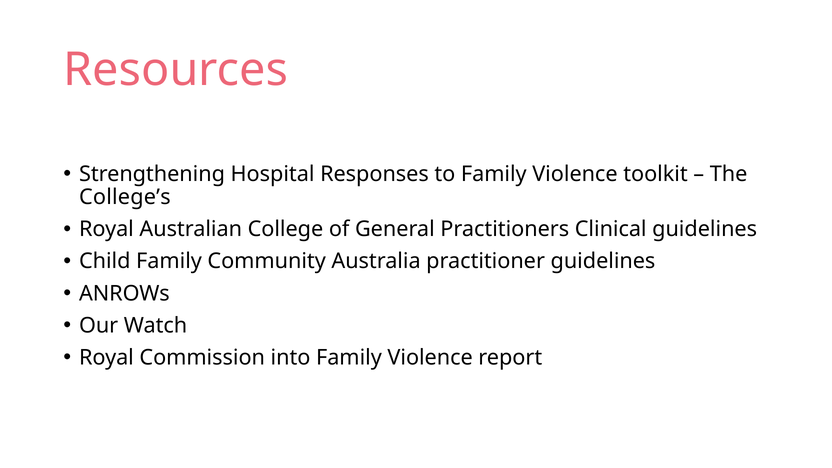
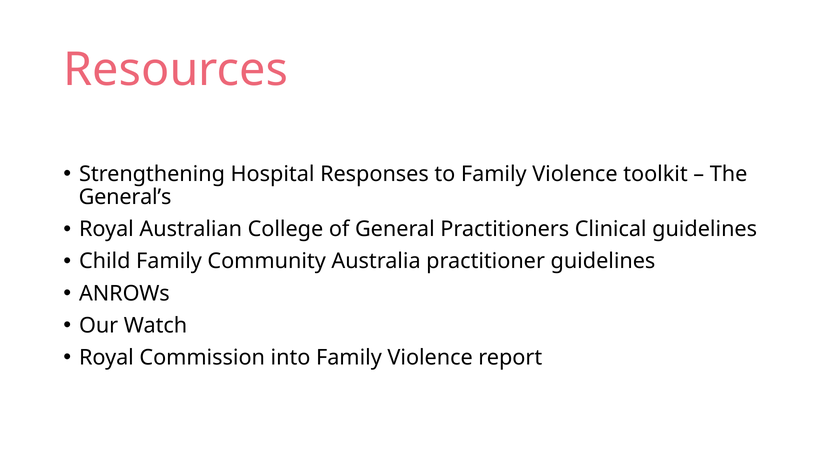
College’s: College’s -> General’s
